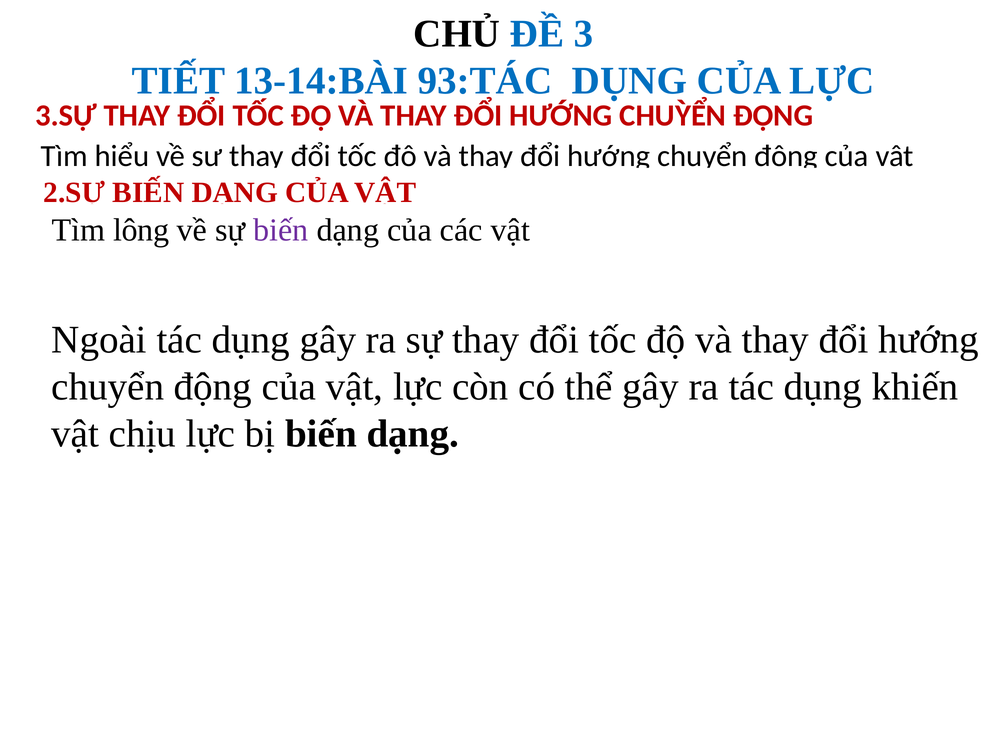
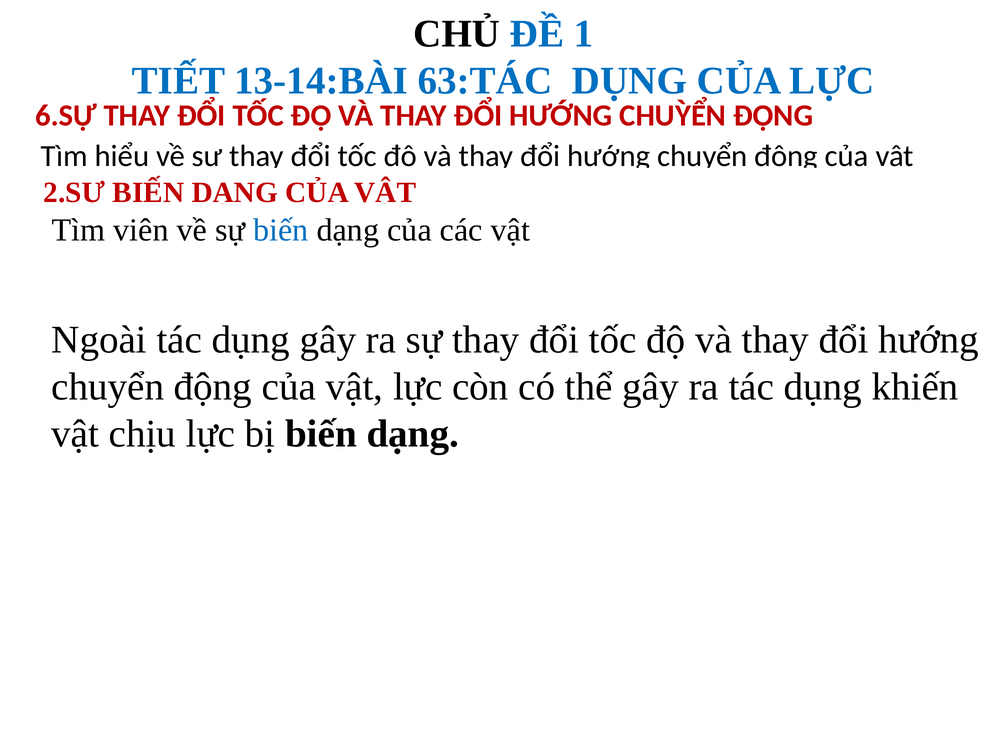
3: 3 -> 1
93:TÁC: 93:TÁC -> 63:TÁC
3.SỰ: 3.SỰ -> 6.SỰ
lông: lông -> viên
biến at (281, 230) colour: purple -> blue
